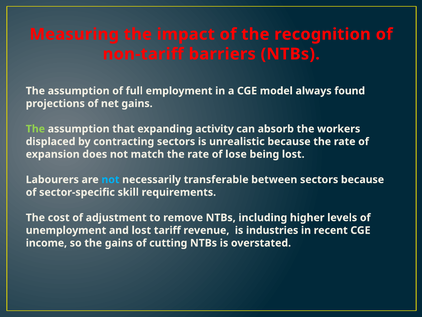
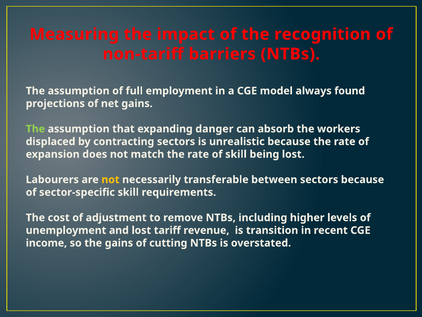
activity: activity -> danger
of lose: lose -> skill
not at (110, 179) colour: light blue -> yellow
industries: industries -> transition
